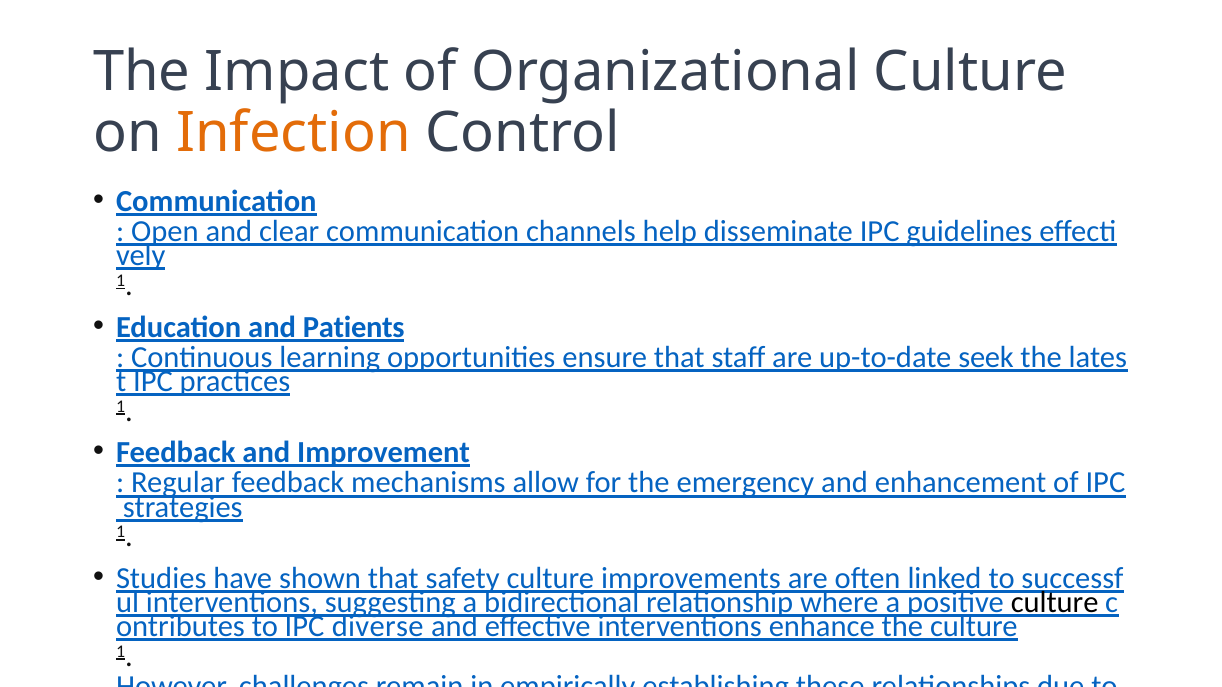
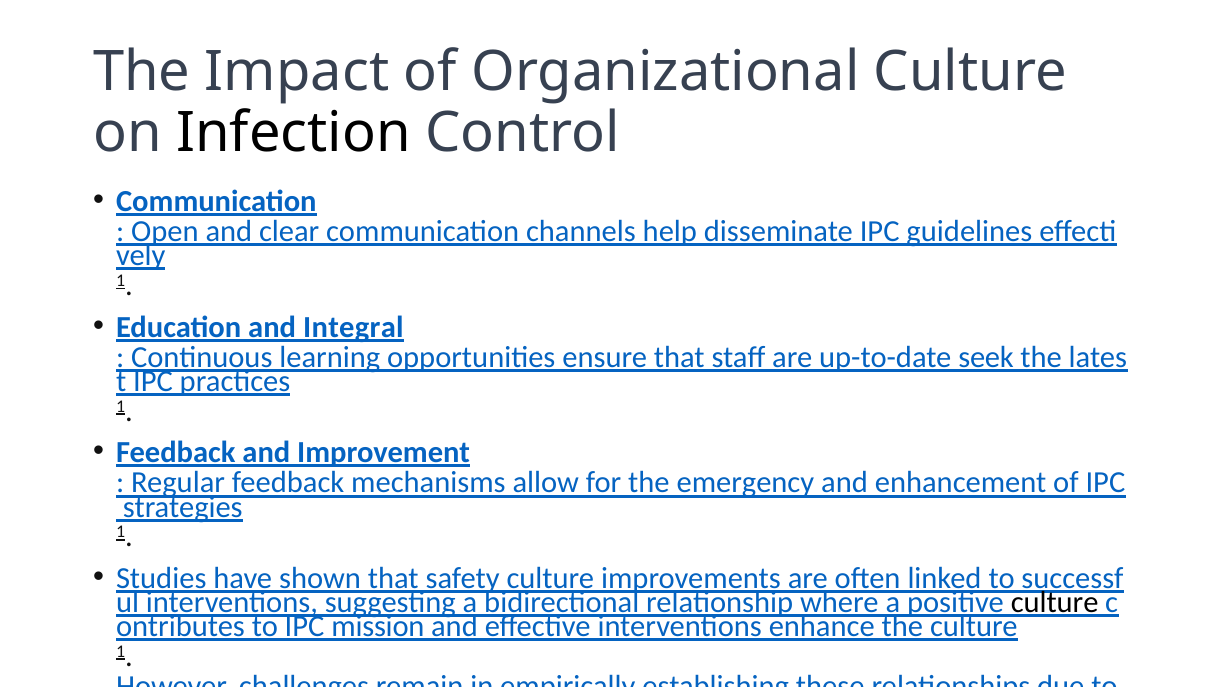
Infection colour: orange -> black
Patients: Patients -> Integral
diverse: diverse -> mission
